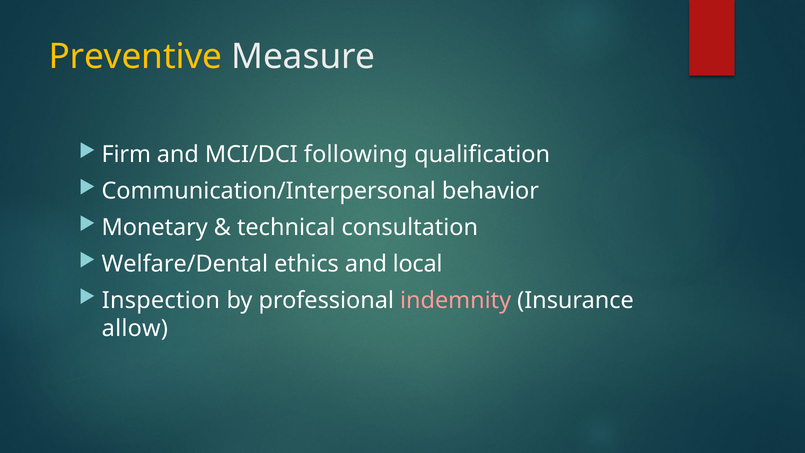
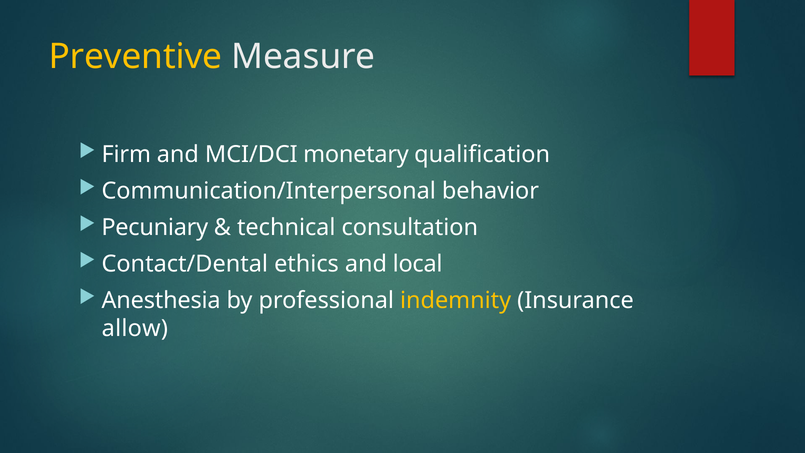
following: following -> monetary
Monetary: Monetary -> Pecuniary
Welfare/Dental: Welfare/Dental -> Contact/Dental
Inspection: Inspection -> Anesthesia
indemnity colour: pink -> yellow
